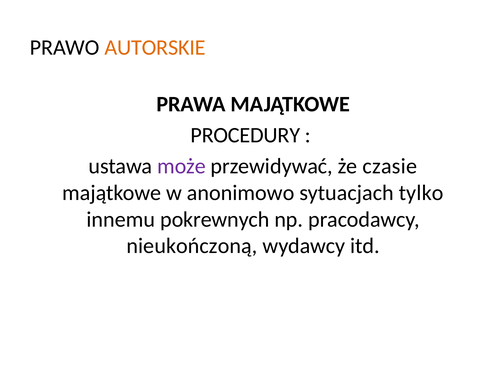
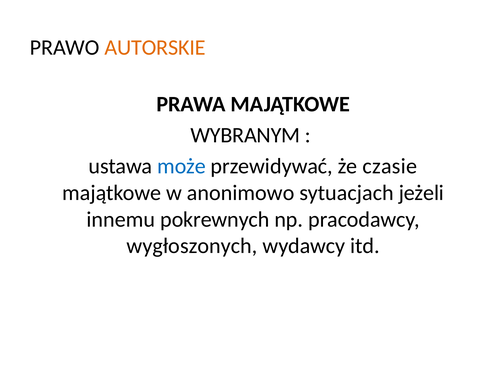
PROCEDURY: PROCEDURY -> WYBRANYM
może colour: purple -> blue
tylko: tylko -> jeżeli
nieukończoną: nieukończoną -> wygłoszonych
